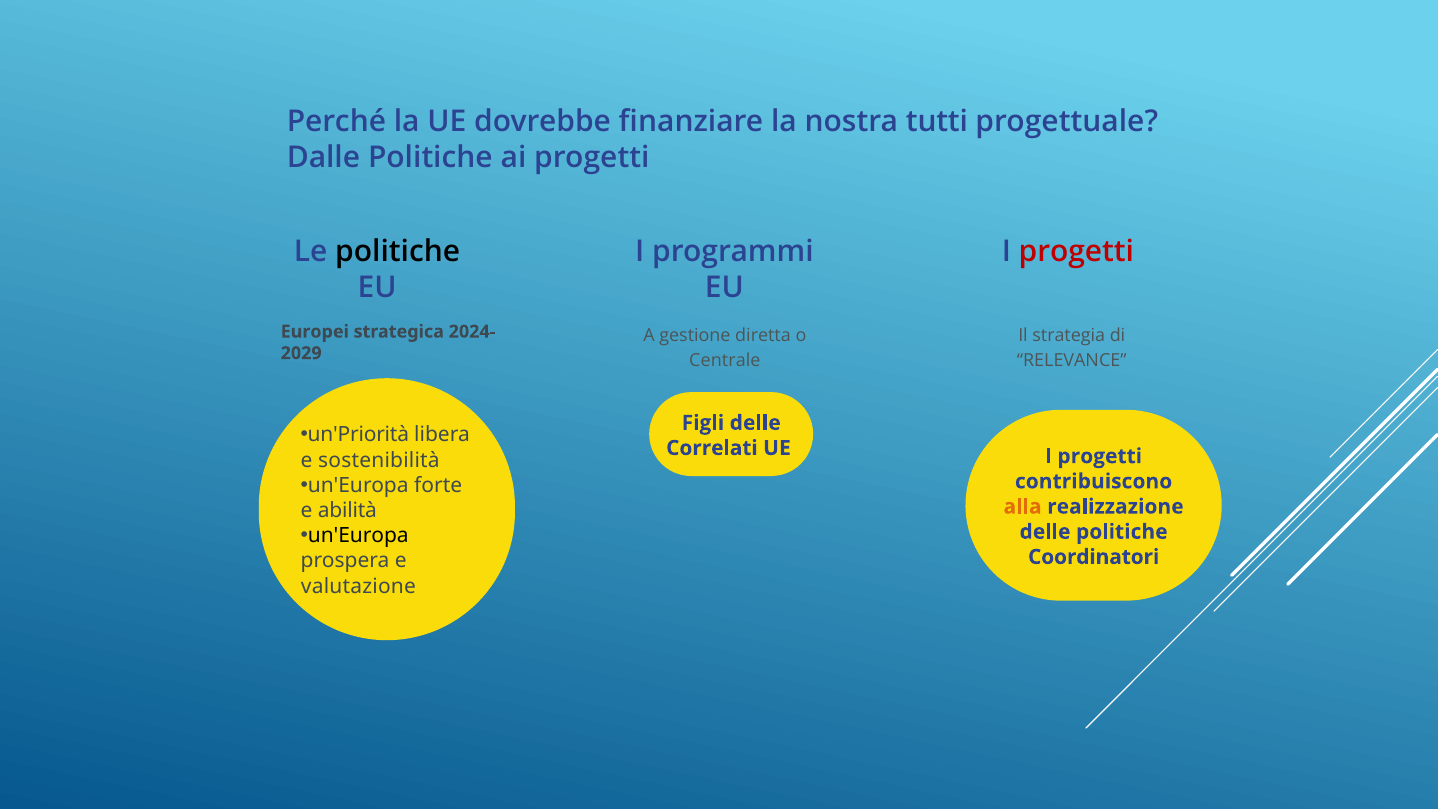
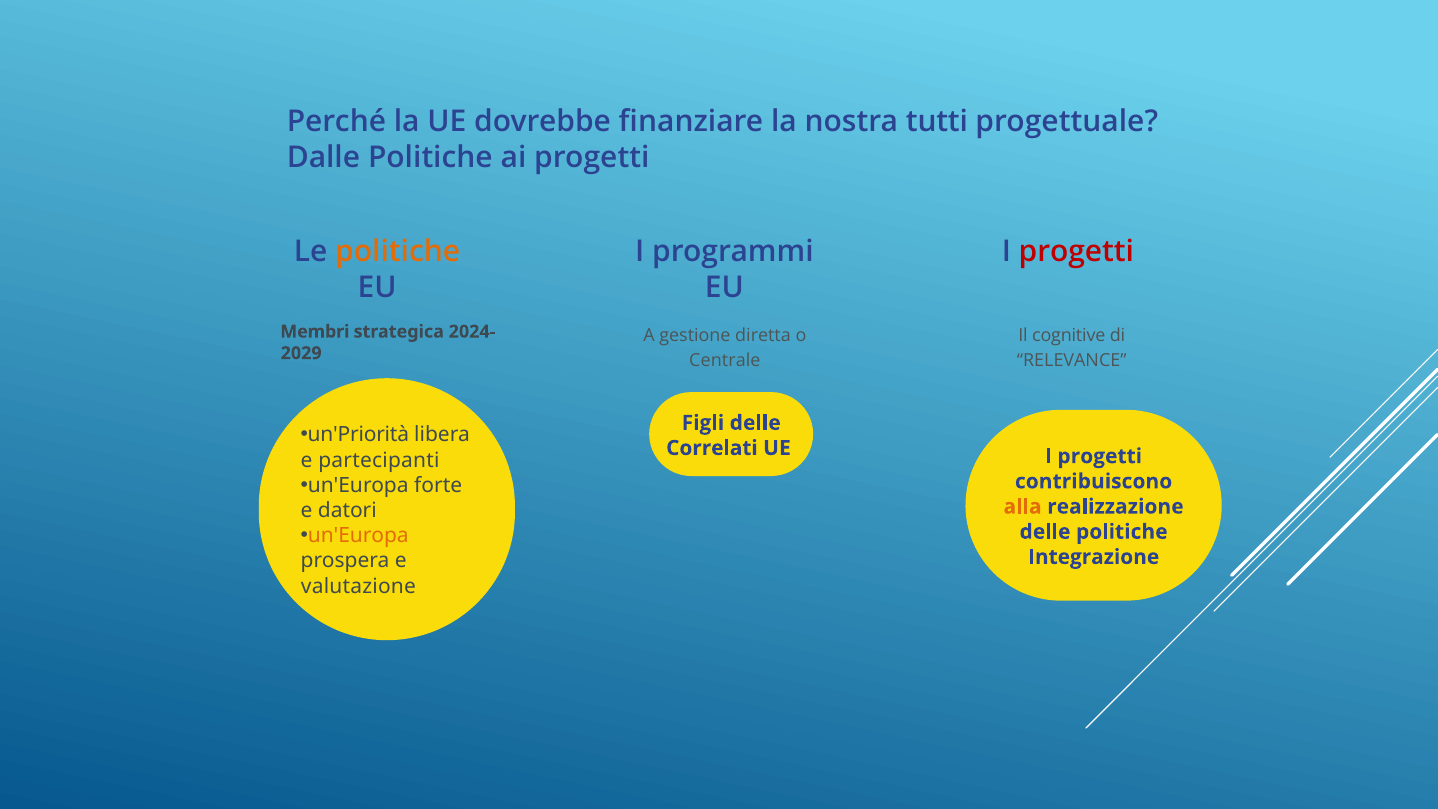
politiche at (398, 251) colour: black -> orange
Europei: Europei -> Membri
strategia: strategia -> cognitive
sostenibilità: sostenibilità -> partecipanti
abilità: abilità -> datori
un'Europa at (358, 536) colour: black -> orange
Coordinatori: Coordinatori -> Integrazione
